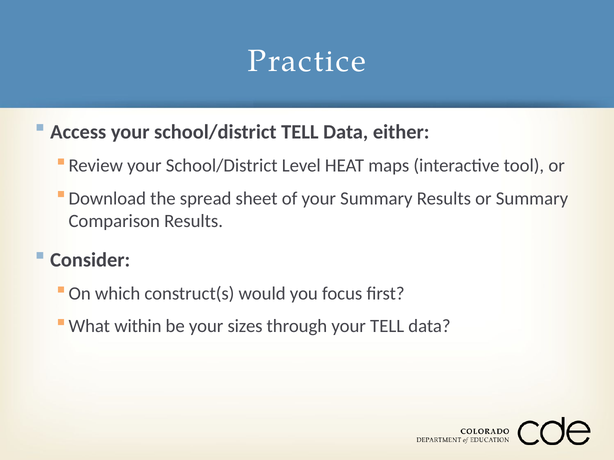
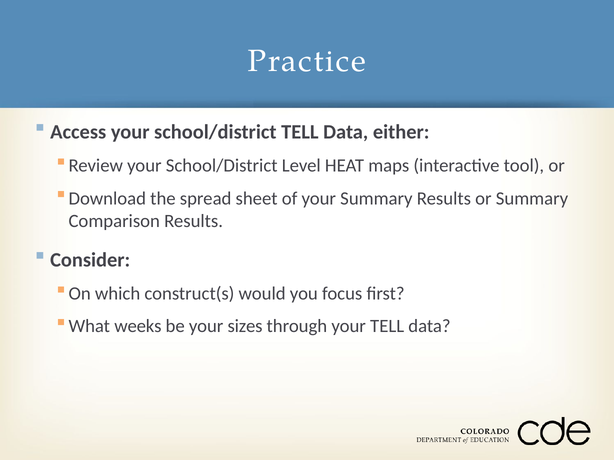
within: within -> weeks
